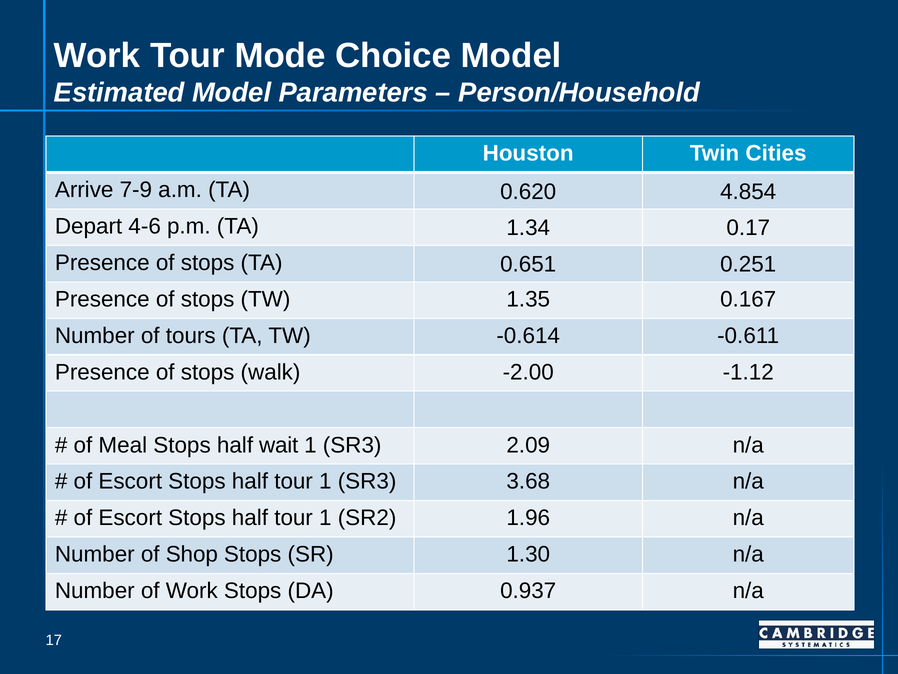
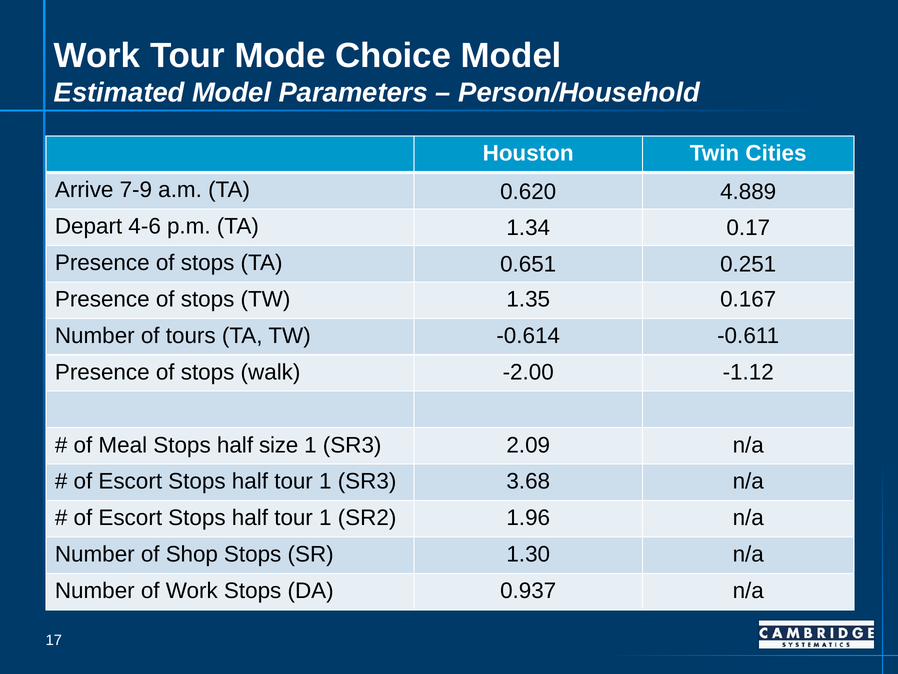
4.854: 4.854 -> 4.889
wait: wait -> size
